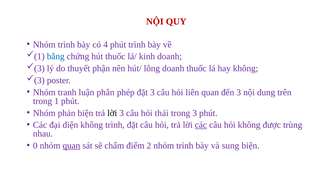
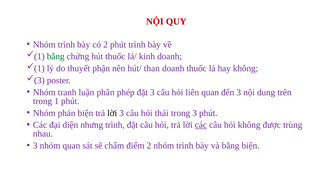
có 4: 4 -> 2
bằng at (56, 56) colour: blue -> green
3 at (39, 68): 3 -> 1
lông: lông -> than
diện không: không -> nhưng
0 at (35, 146): 0 -> 3
quan at (71, 146) underline: present -> none
và sung: sung -> bằng
